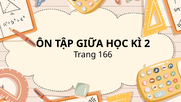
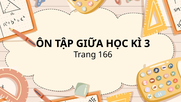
2: 2 -> 3
